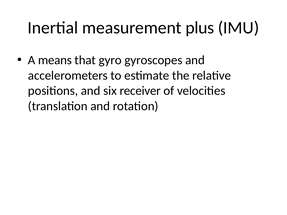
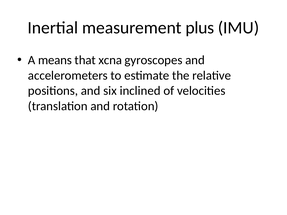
gyro: gyro -> xcna
receiver: receiver -> inclined
